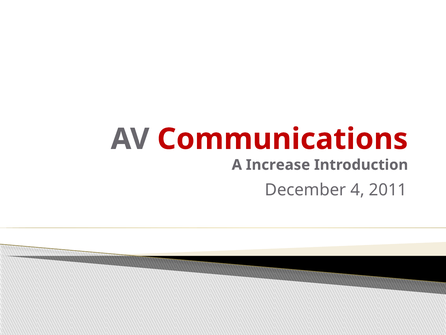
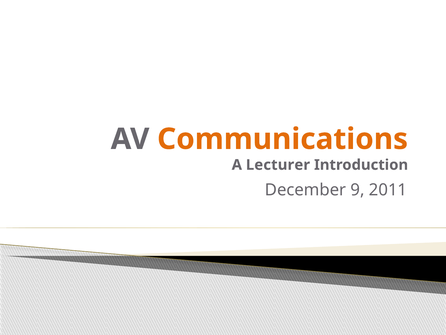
Communications colour: red -> orange
Increase: Increase -> Lecturer
4: 4 -> 9
